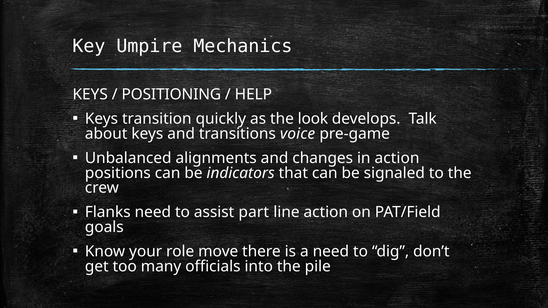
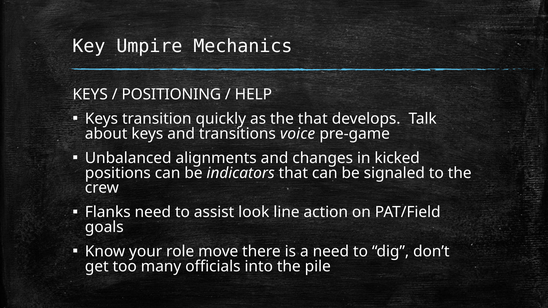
the look: look -> that
in action: action -> kicked
part: part -> look
